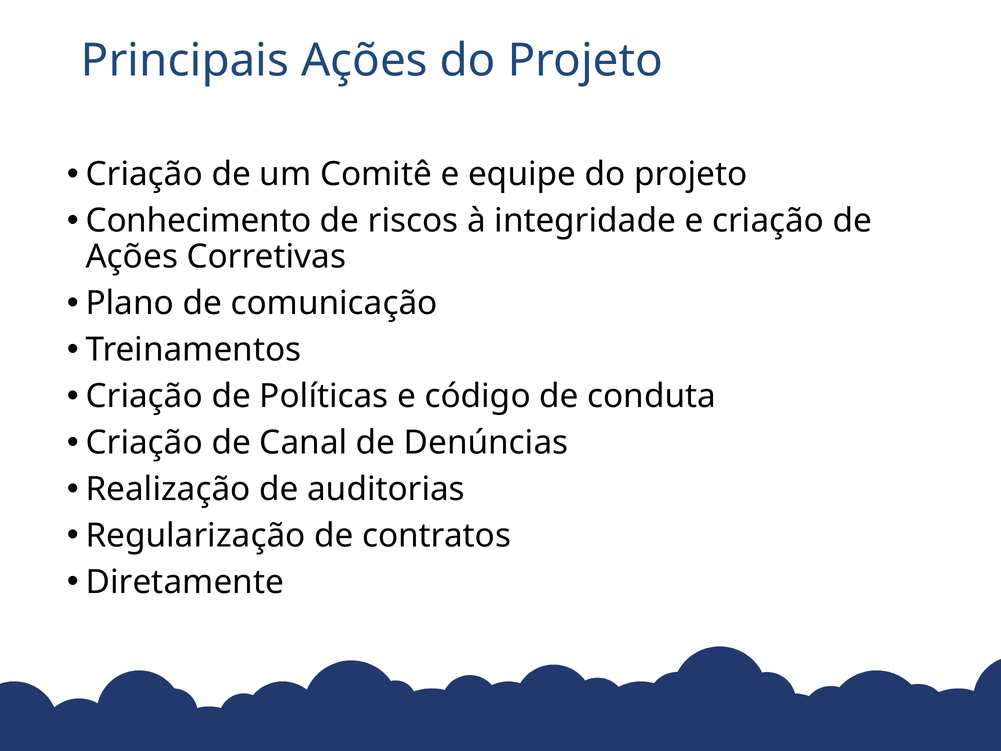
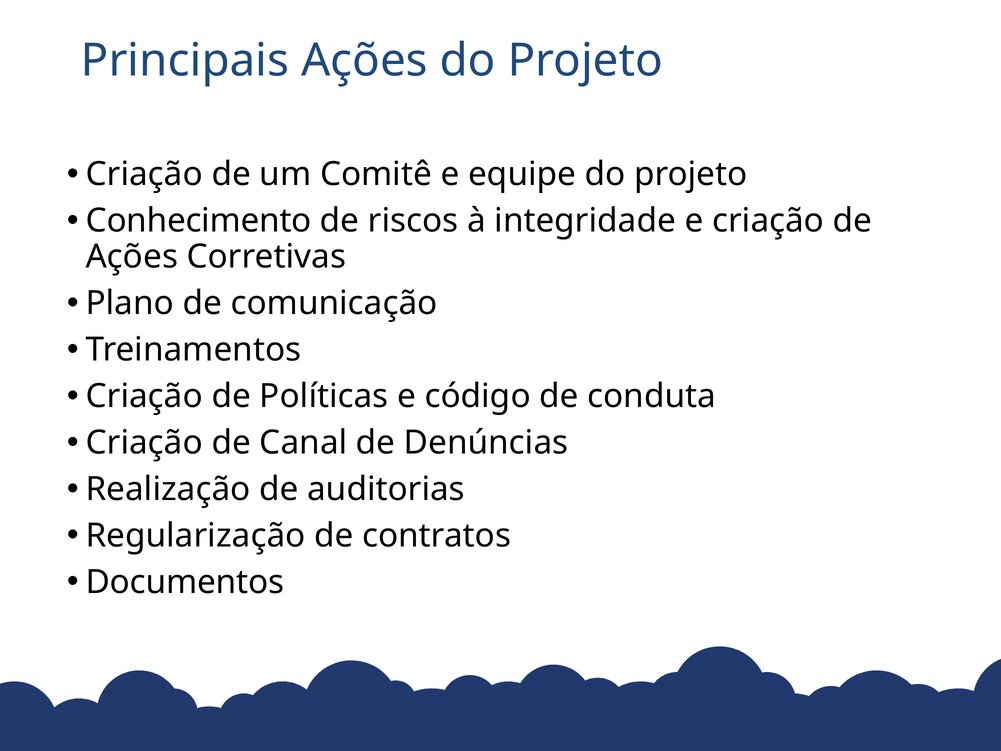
Diretamente: Diretamente -> Documentos
